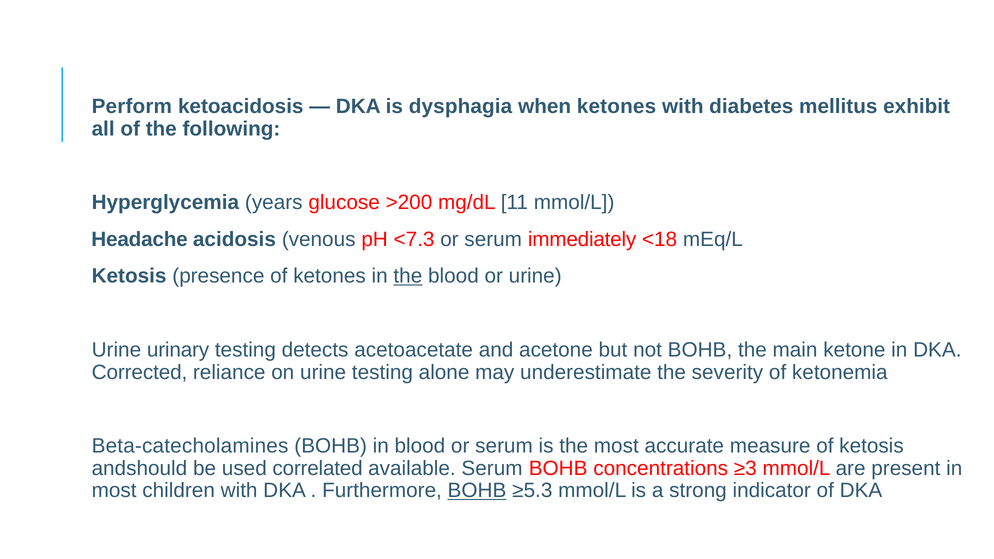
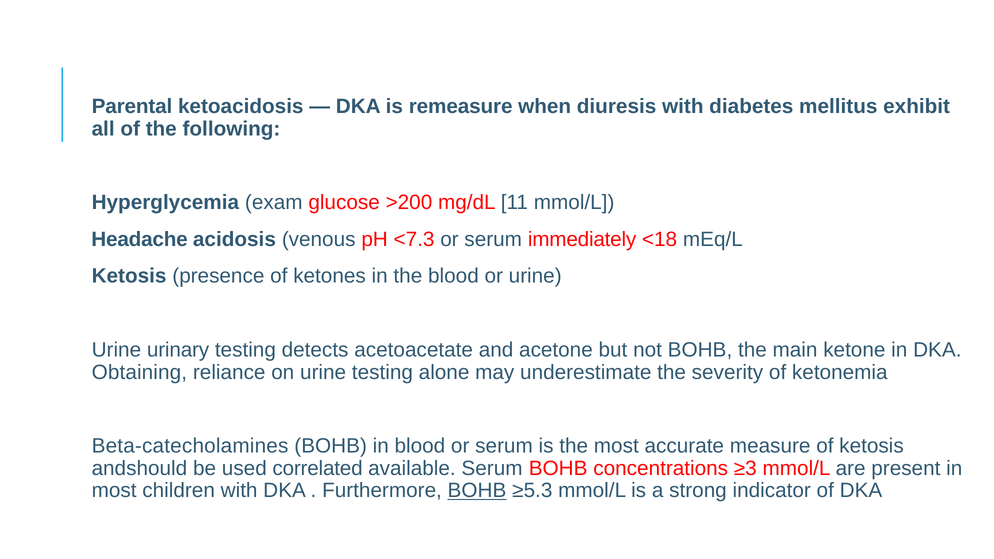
Perform: Perform -> Parental
dysphagia: dysphagia -> remeasure
when ketones: ketones -> diuresis
years: years -> exam
the at (408, 276) underline: present -> none
Corrected: Corrected -> Obtaining
